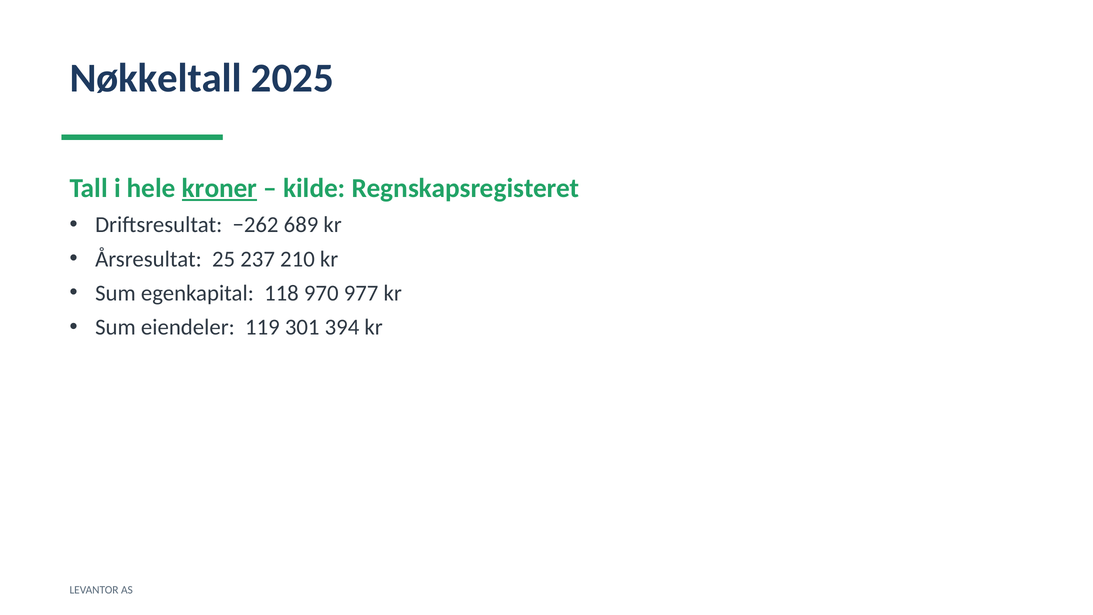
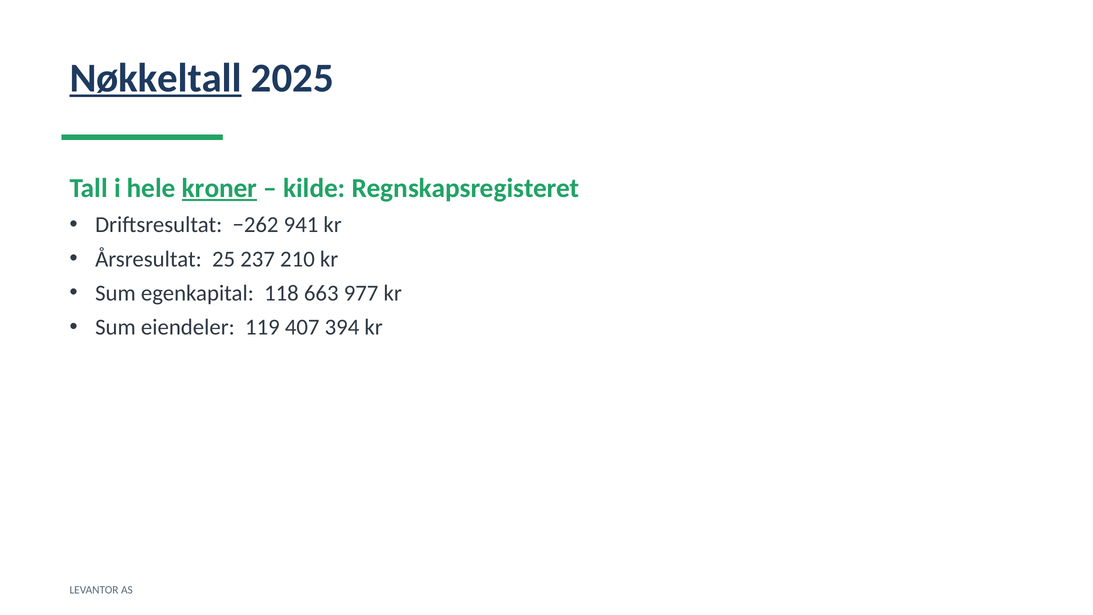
Nøkkeltall underline: none -> present
689: 689 -> 941
970: 970 -> 663
301: 301 -> 407
